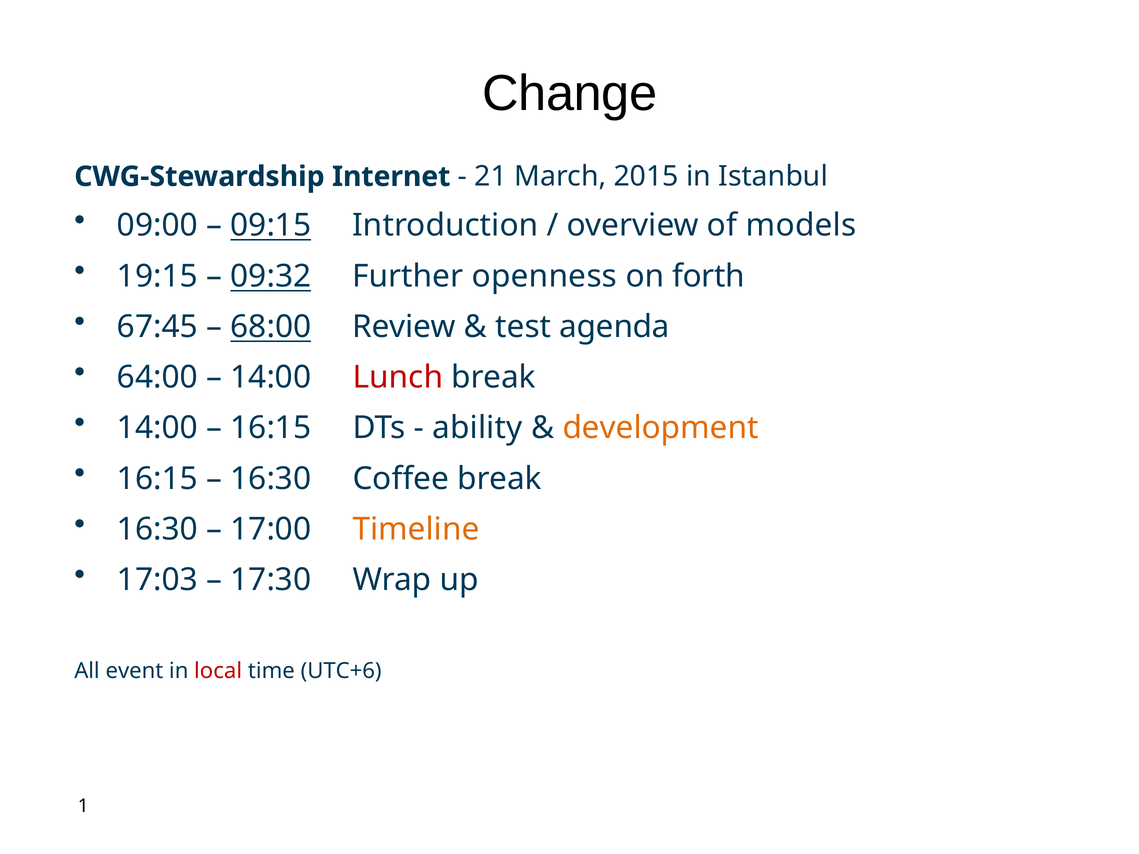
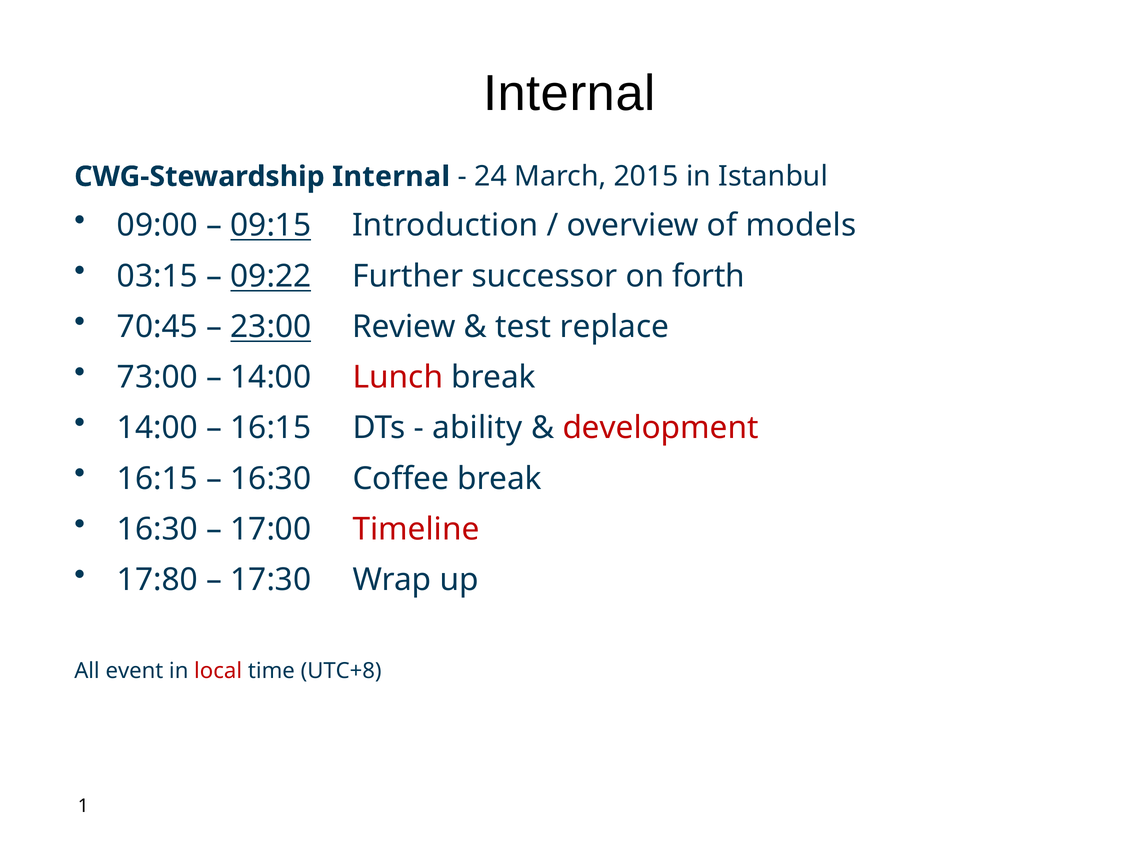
Change at (570, 94): Change -> Internal
CWG-Stewardship Internet: Internet -> Internal
21: 21 -> 24
19:15: 19:15 -> 03:15
09:32: 09:32 -> 09:22
openness: openness -> successor
67:45: 67:45 -> 70:45
68:00: 68:00 -> 23:00
agenda: agenda -> replace
64:00: 64:00 -> 73:00
development colour: orange -> red
Timeline colour: orange -> red
17:03: 17:03 -> 17:80
UTC+6: UTC+6 -> UTC+8
